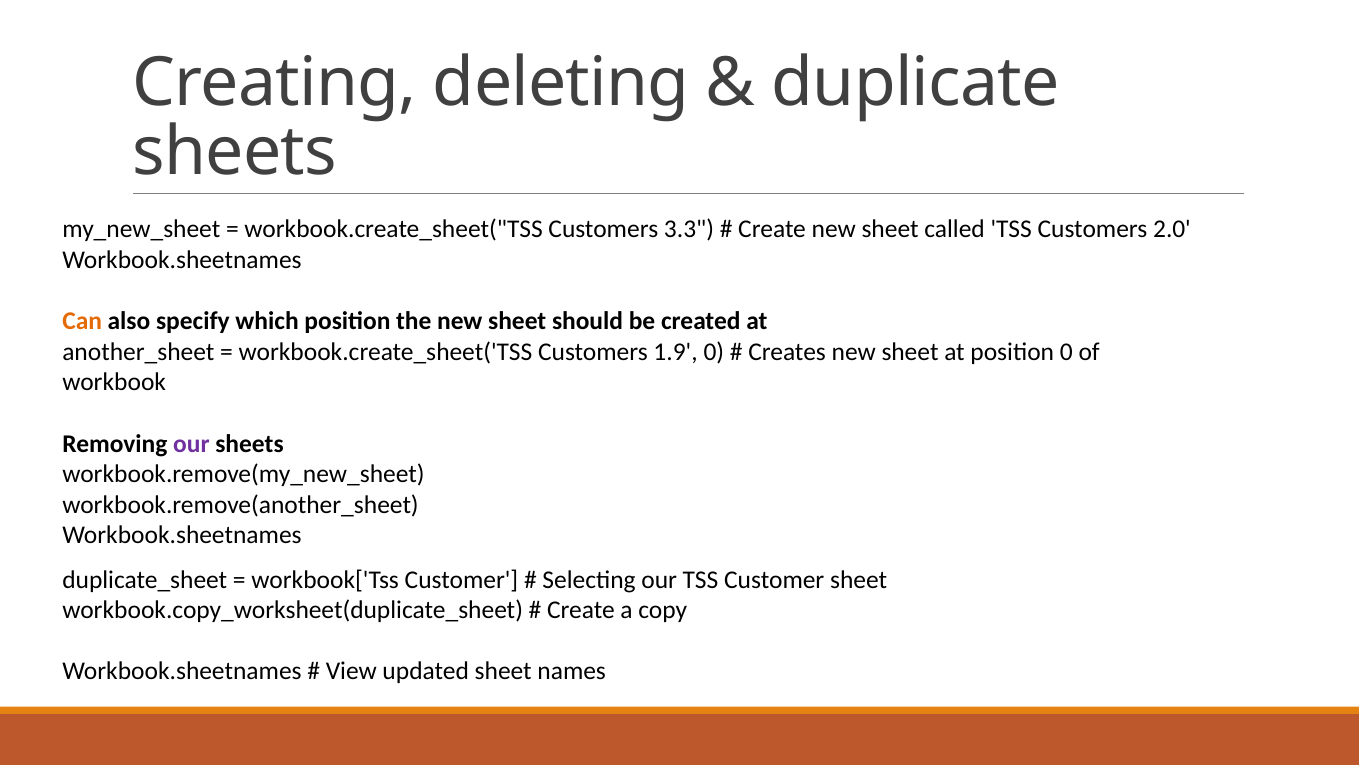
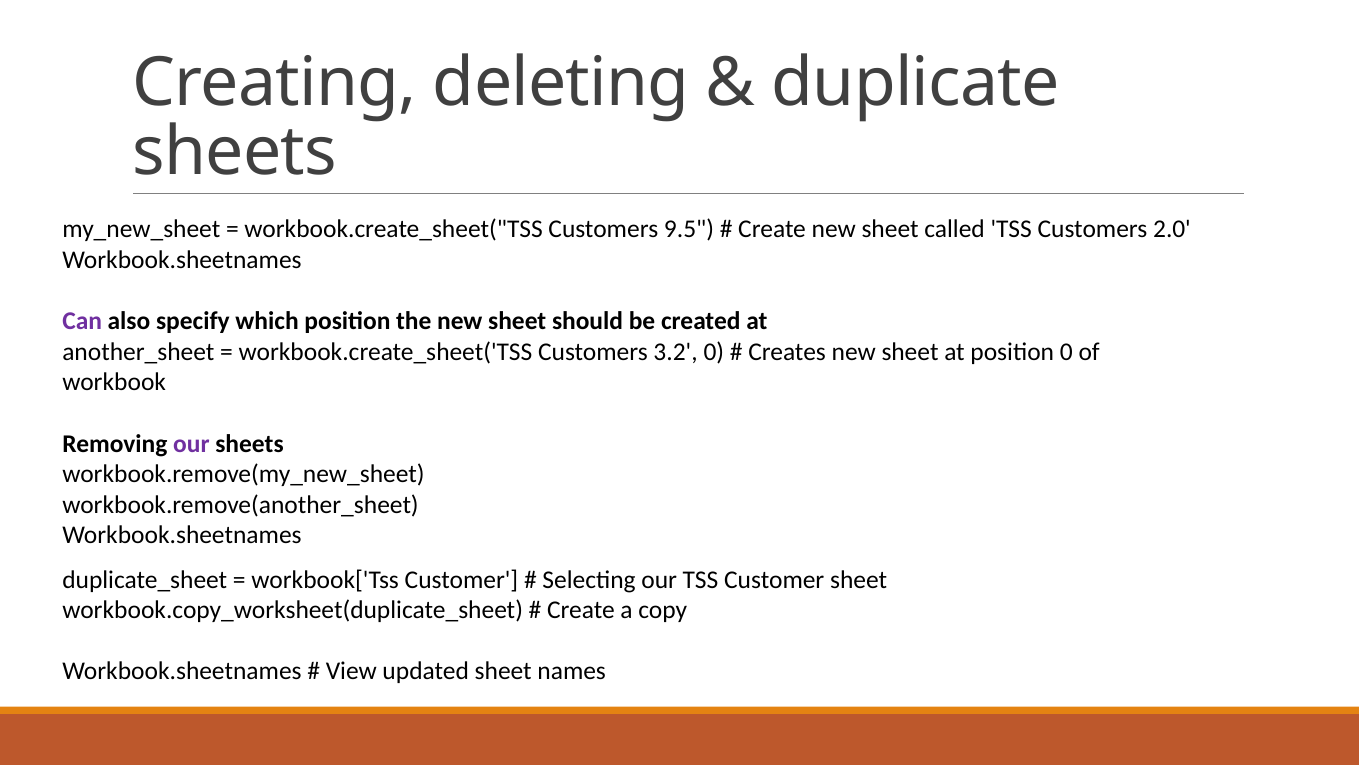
3.3: 3.3 -> 9.5
Can colour: orange -> purple
1.9: 1.9 -> 3.2
